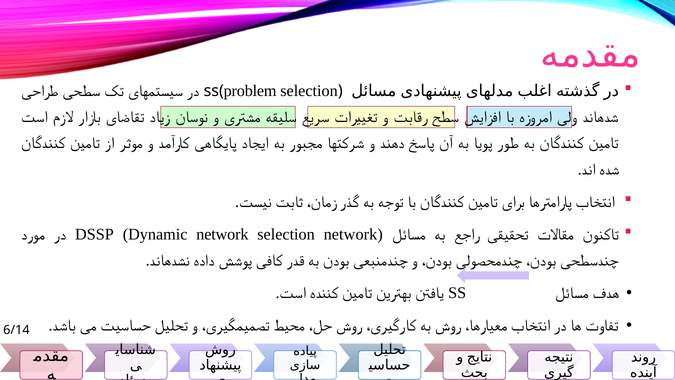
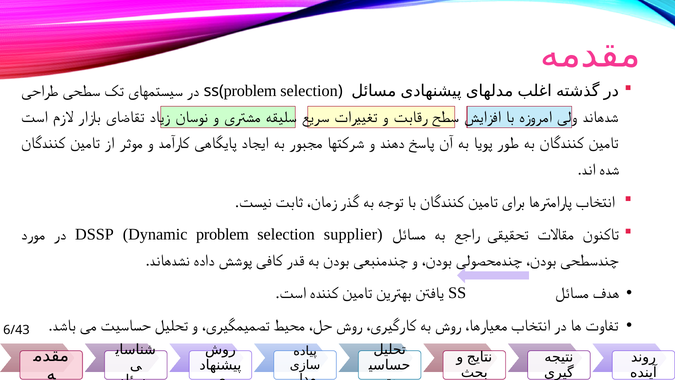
Dynamic network: network -> problem
selection network: network -> supplier
6/14: 6/14 -> 6/43
